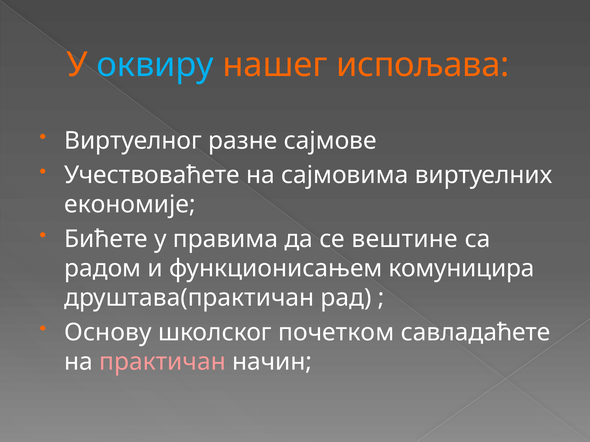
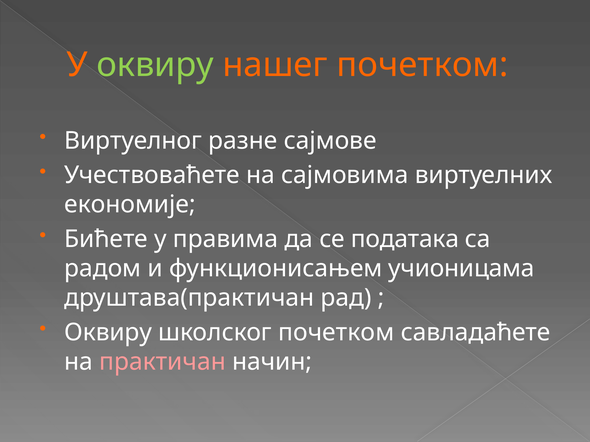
оквиру at (155, 65) colour: light blue -> light green
нашег испољава: испољава -> почетком
вештине: вештине -> података
комуницира: комуницира -> учионицама
Основу at (108, 333): Основу -> Оквиру
